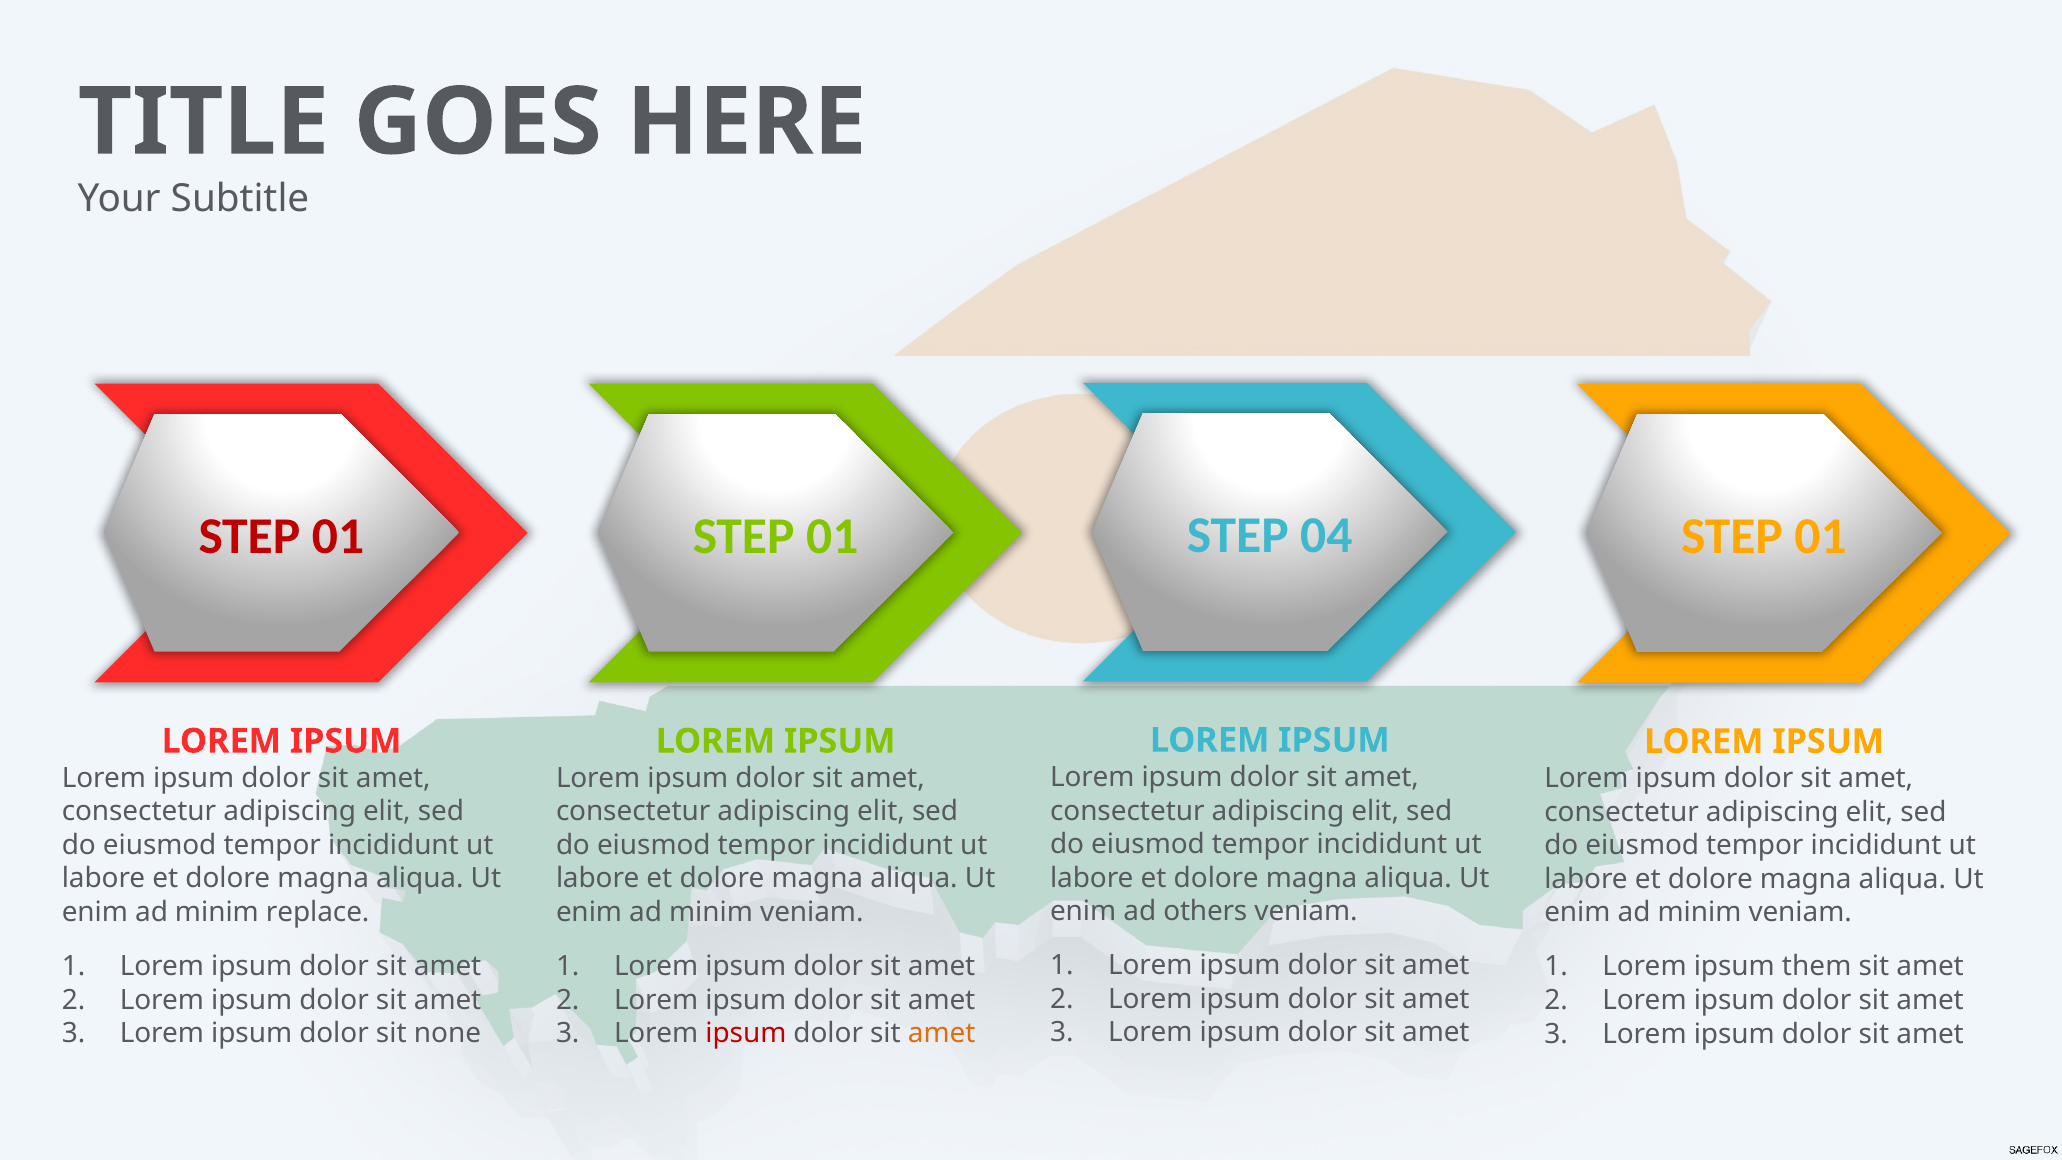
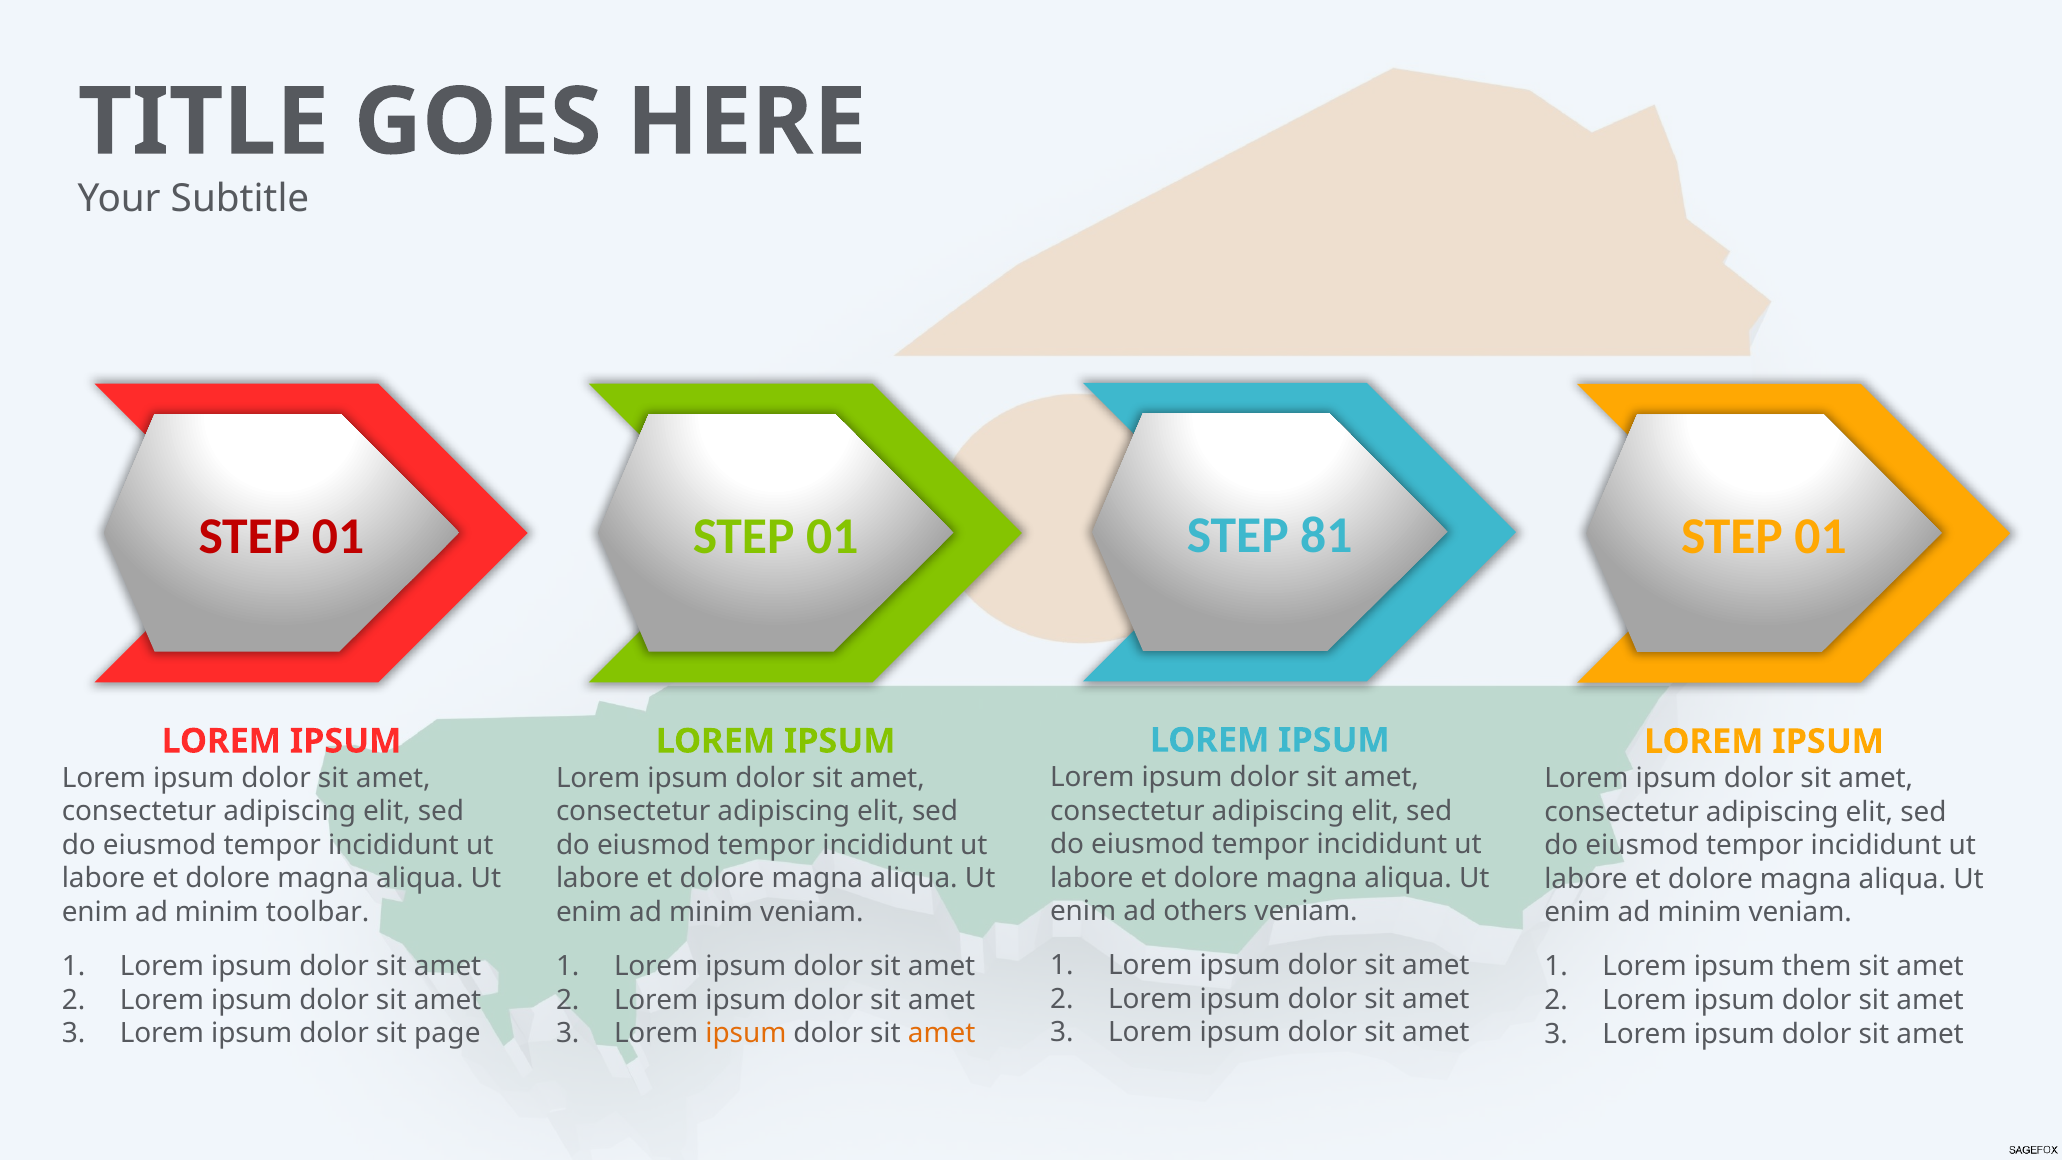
04: 04 -> 81
replace: replace -> toolbar
none: none -> page
ipsum at (746, 1033) colour: red -> orange
